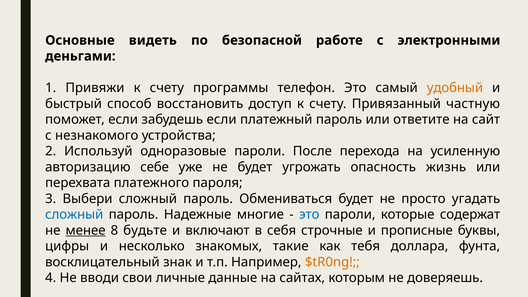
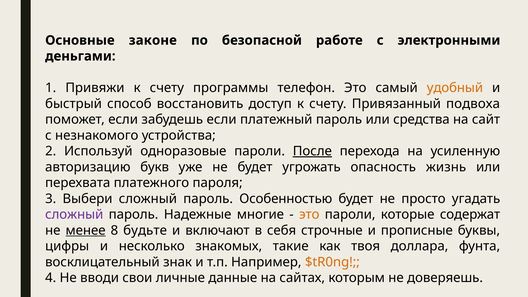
видеть: видеть -> законе
частную: частную -> подвоха
ответите: ответите -> средства
После underline: none -> present
себе: себе -> букв
Обмениваться: Обмениваться -> Особенностью
сложный at (74, 215) colour: blue -> purple
это at (309, 215) colour: blue -> orange
тебя: тебя -> твоя
